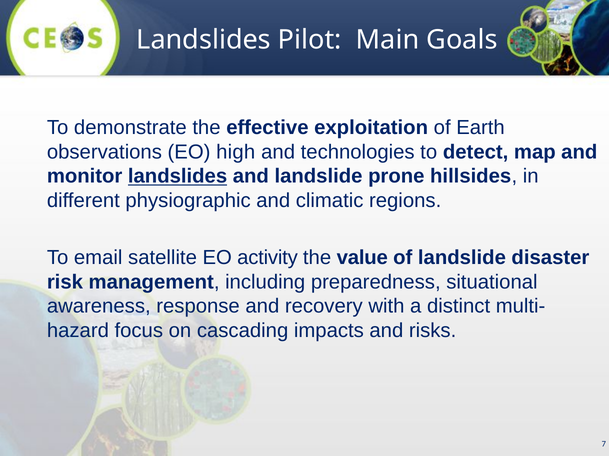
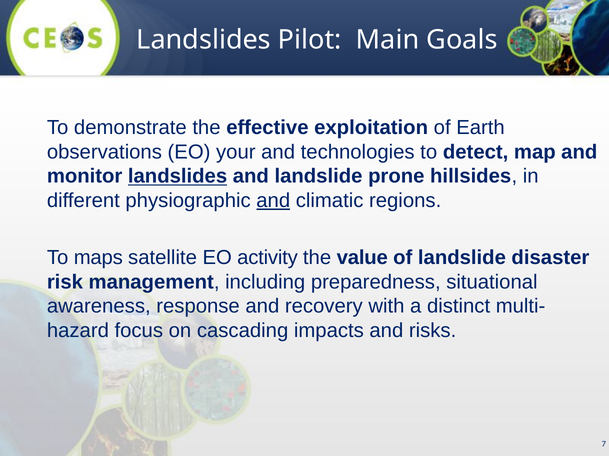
high: high -> your
and at (273, 201) underline: none -> present
email: email -> maps
